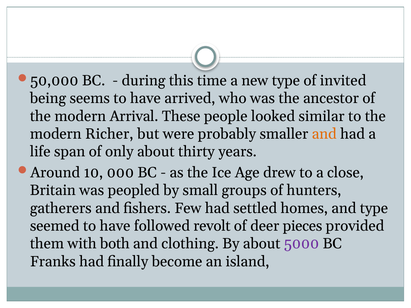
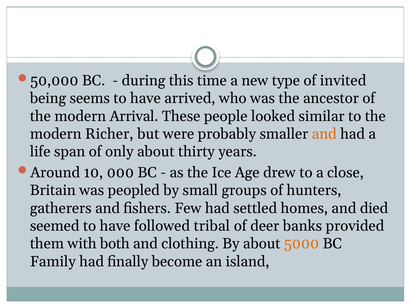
and type: type -> died
revolt: revolt -> tribal
pieces: pieces -> banks
5000 colour: purple -> orange
Franks: Franks -> Family
